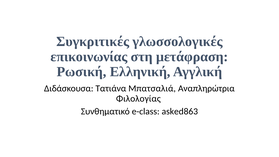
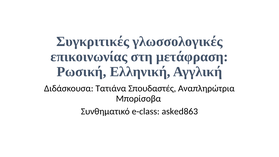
Μπατσαλιά: Μπατσαλιά -> Σπουδαστές
Φιλολογίας: Φιλολογίας -> Μπορίσοβα
